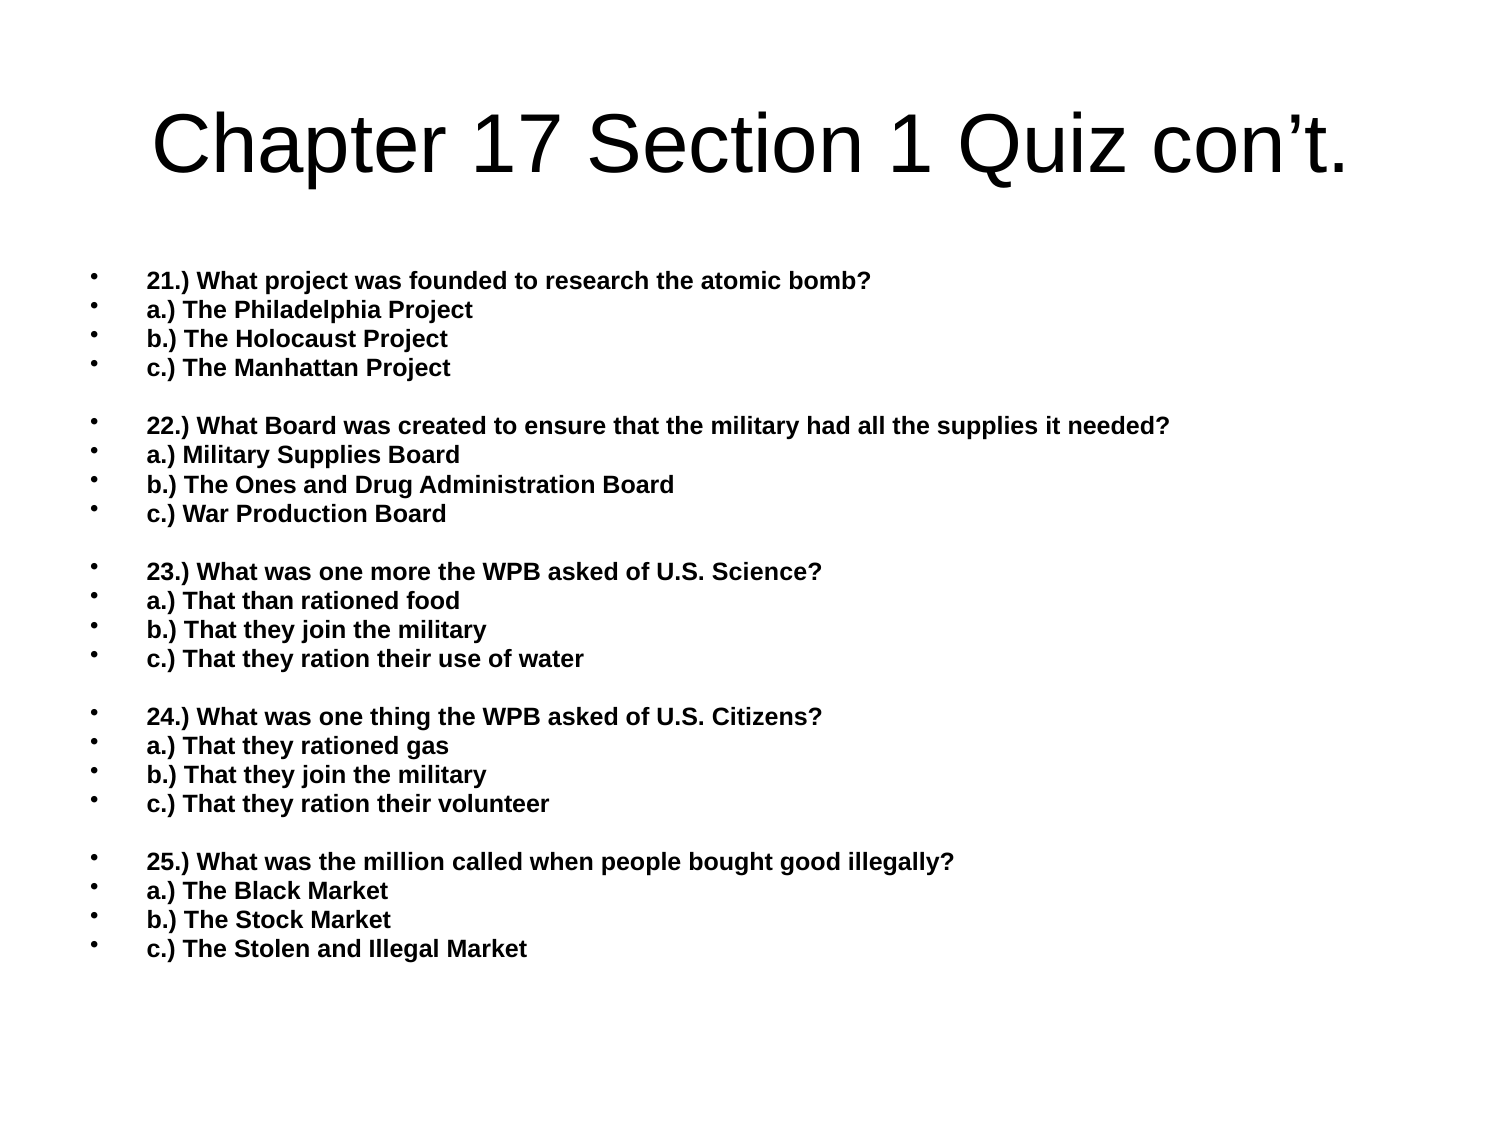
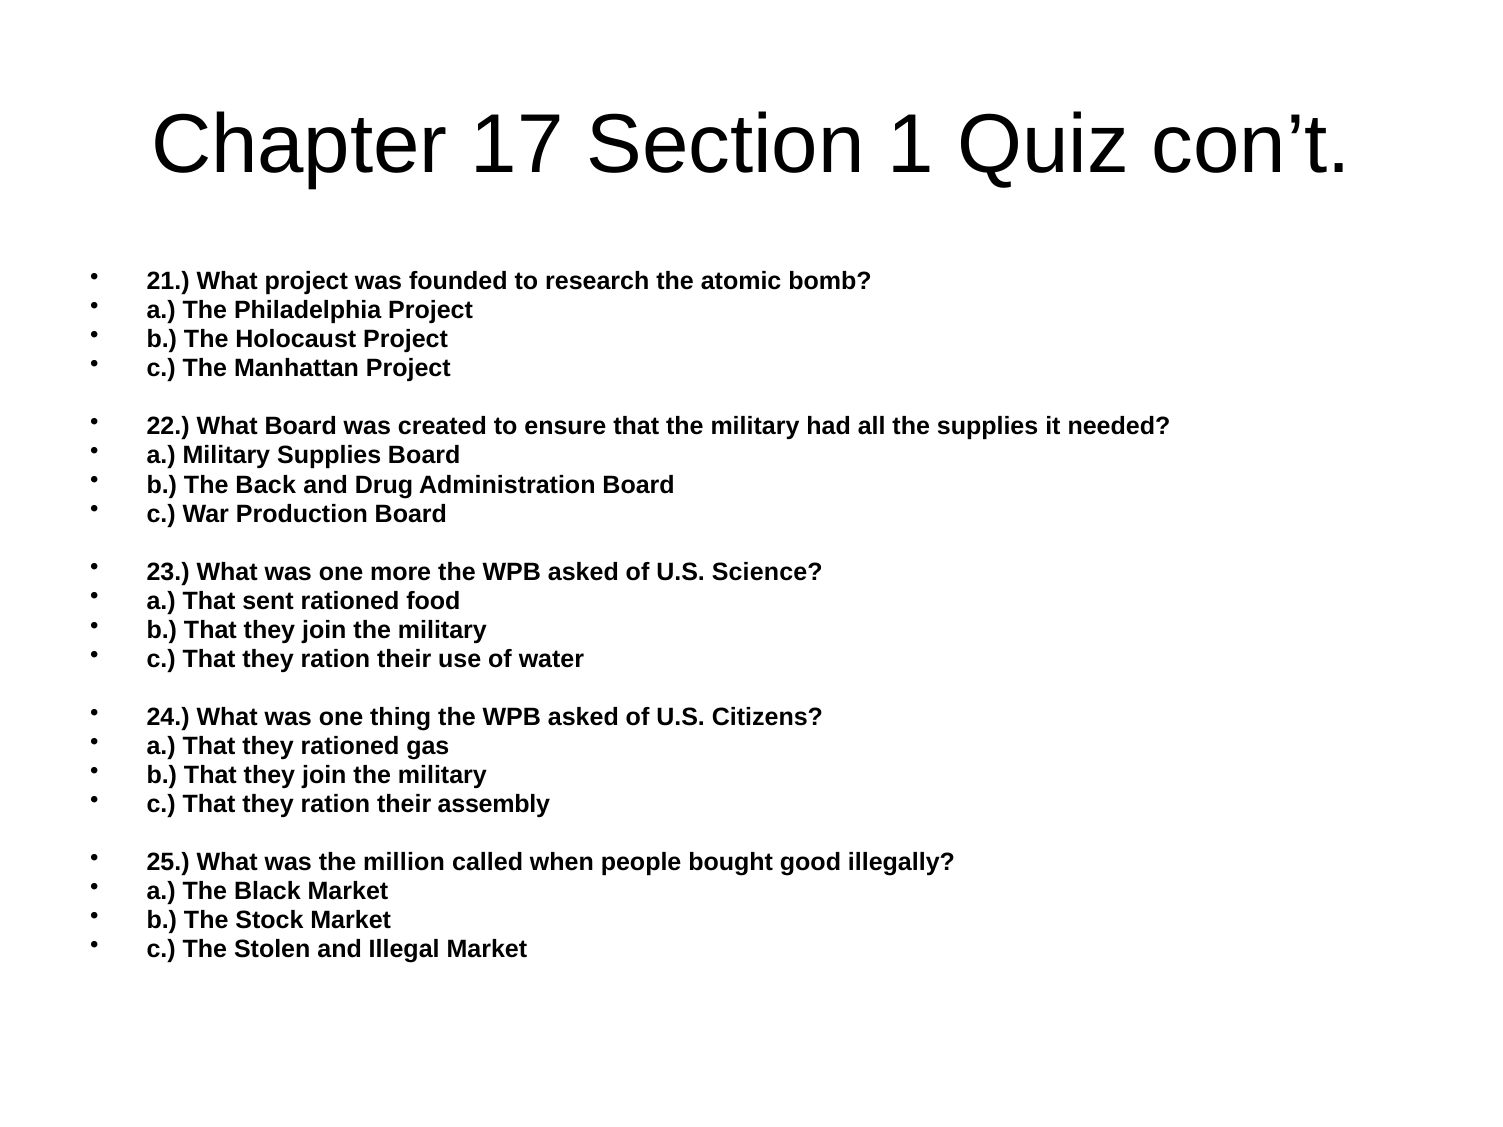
Ones: Ones -> Back
than: than -> sent
volunteer: volunteer -> assembly
